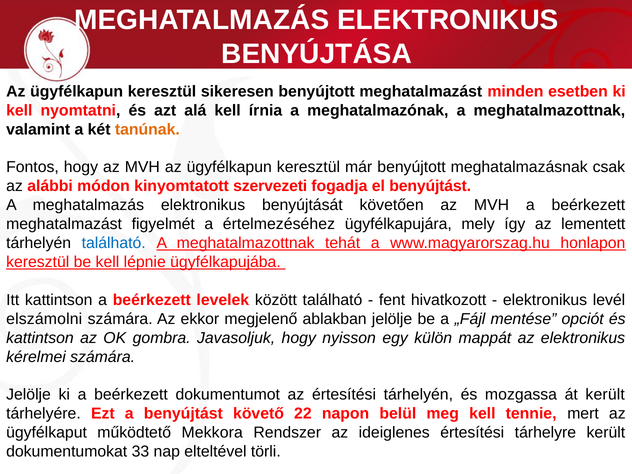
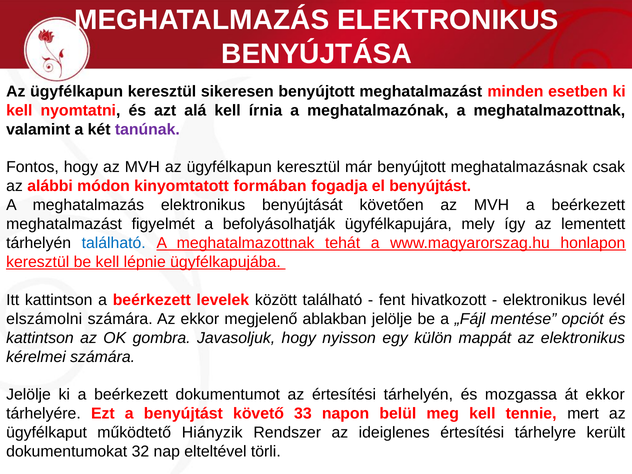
tanúnak colour: orange -> purple
szervezeti: szervezeti -> formában
értelmezéséhez: értelmezéséhez -> befolyásolhatják
át került: került -> ekkor
22: 22 -> 33
Mekkora: Mekkora -> Hiányzik
33: 33 -> 32
